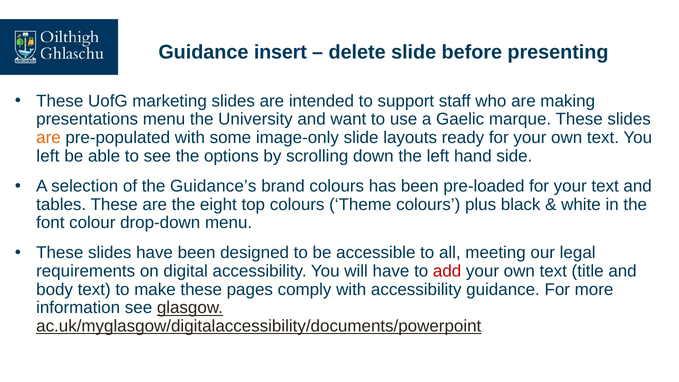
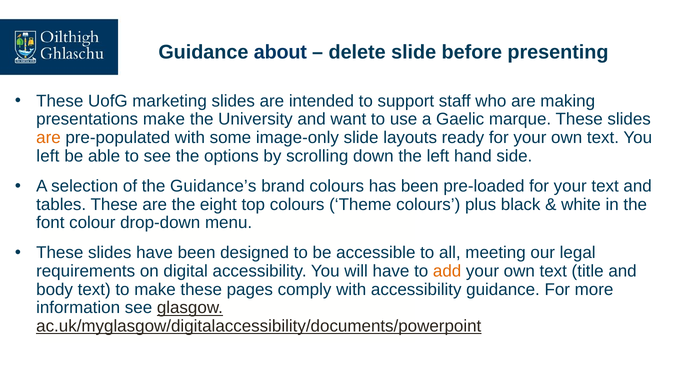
insert: insert -> about
presentations menu: menu -> make
add colour: red -> orange
